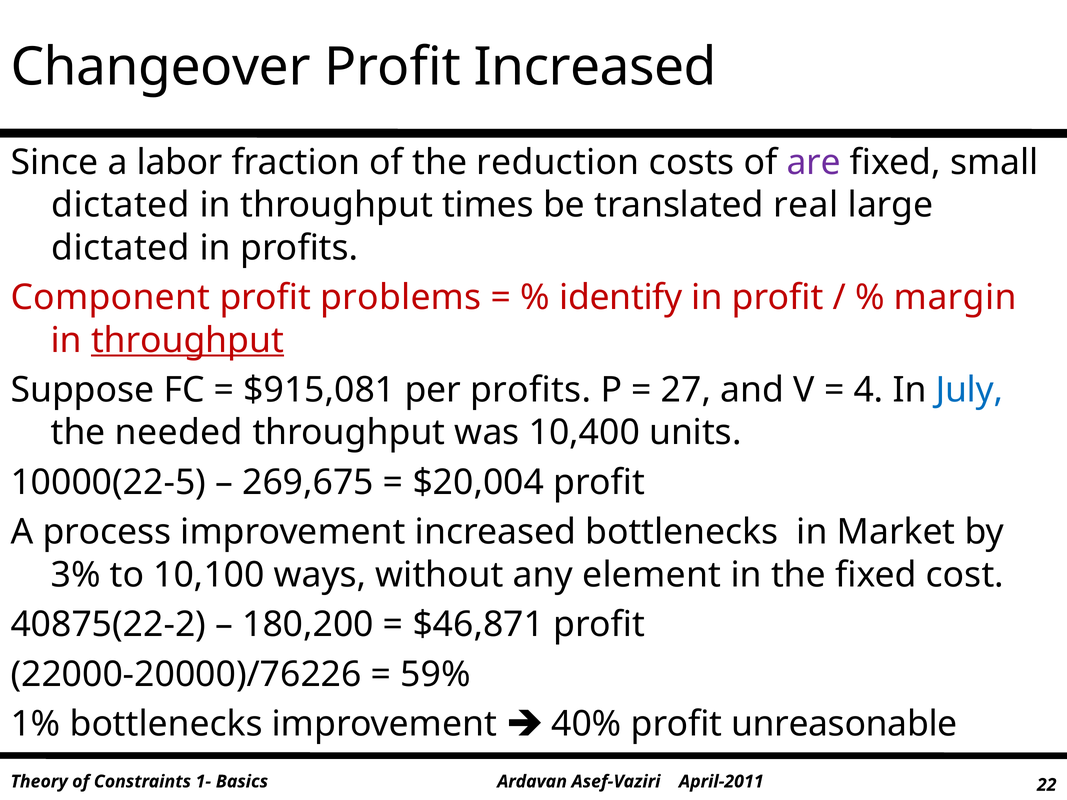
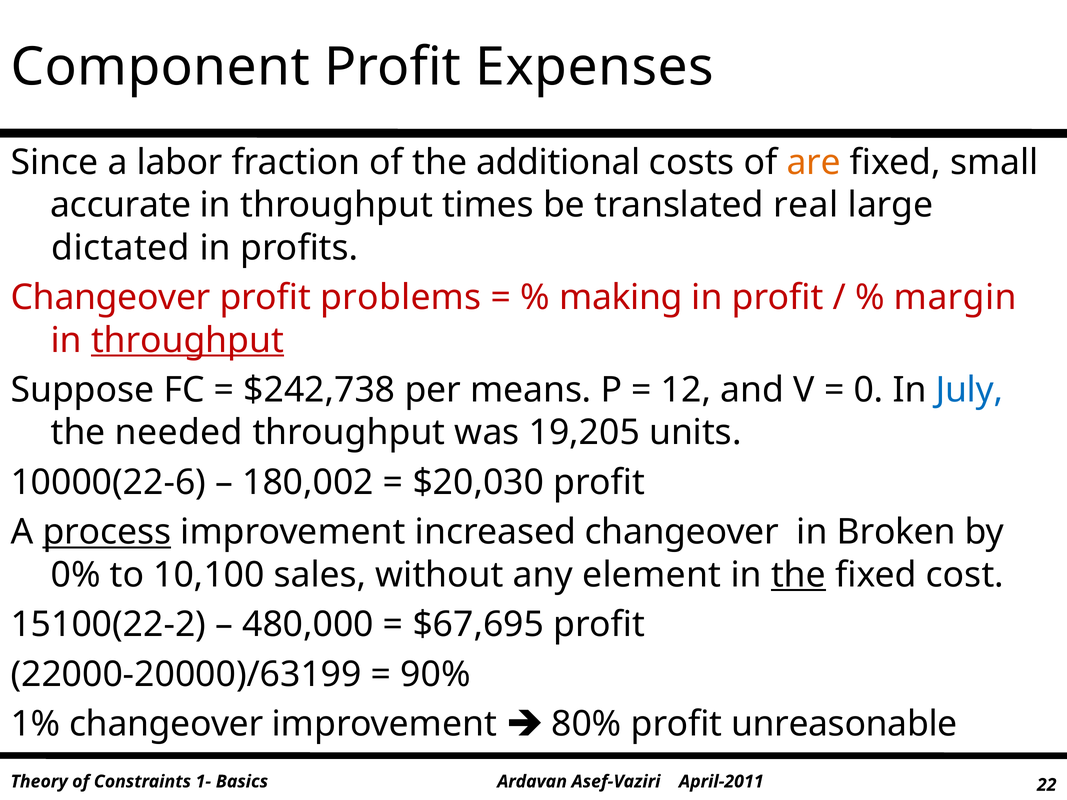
Changeover: Changeover -> Component
Profit Increased: Increased -> Expenses
reduction: reduction -> additional
are colour: purple -> orange
dictated at (120, 205): dictated -> accurate
Component at (110, 298): Component -> Changeover
identify: identify -> making
$915,081: $915,081 -> $242,738
per profits: profits -> means
27: 27 -> 12
4: 4 -> 0
10,400: 10,400 -> 19,205
10000(22-5: 10000(22-5 -> 10000(22-6
269,675: 269,675 -> 180,002
$20,004: $20,004 -> $20,030
process underline: none -> present
increased bottlenecks: bottlenecks -> changeover
Market: Market -> Broken
3%: 3% -> 0%
ways: ways -> sales
the at (799, 575) underline: none -> present
40875(22-2: 40875(22-2 -> 15100(22-2
180,200: 180,200 -> 480,000
$46,871: $46,871 -> $67,695
22000-20000)/76226: 22000-20000)/76226 -> 22000-20000)/63199
59%: 59% -> 90%
1% bottlenecks: bottlenecks -> changeover
40%: 40% -> 80%
